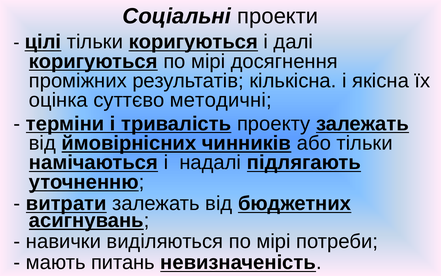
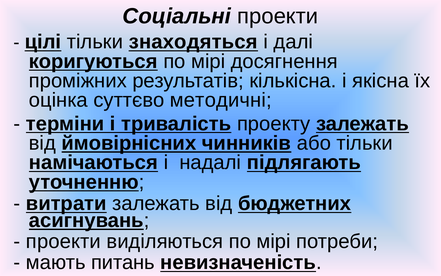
тільки коригуються: коригуються -> знаходяться
навички at (63, 241): навички -> проекти
